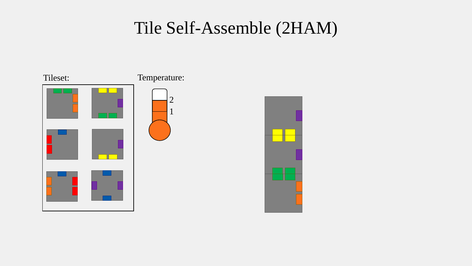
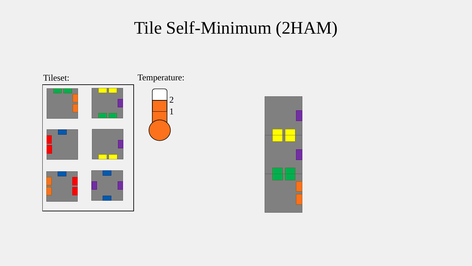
Self-Assemble: Self-Assemble -> Self-Minimum
